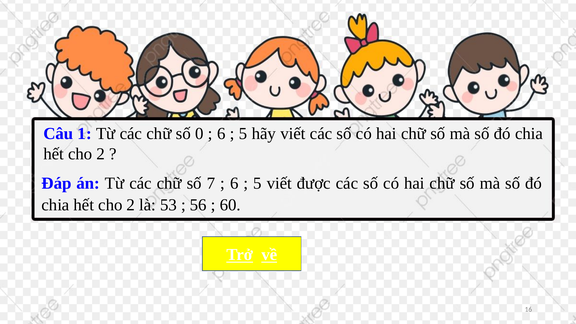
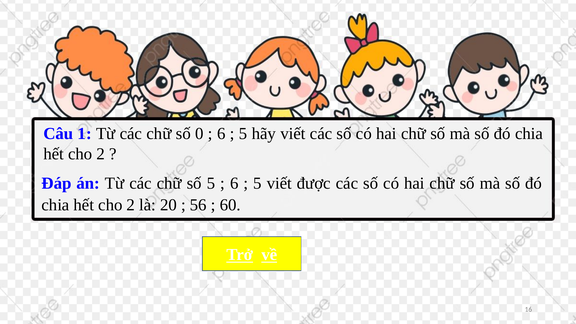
số 7: 7 -> 5
53: 53 -> 20
